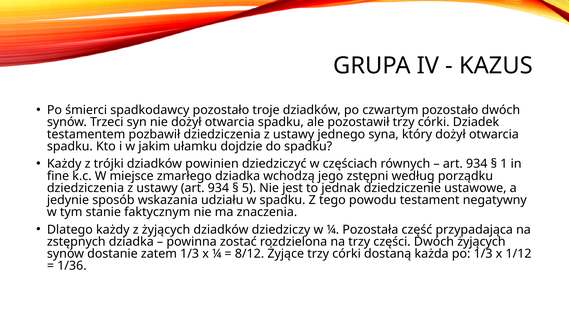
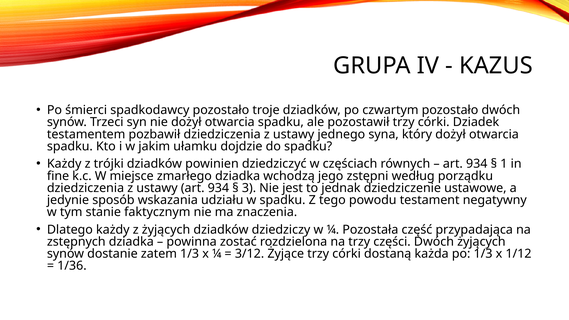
5: 5 -> 3
8/12: 8/12 -> 3/12
